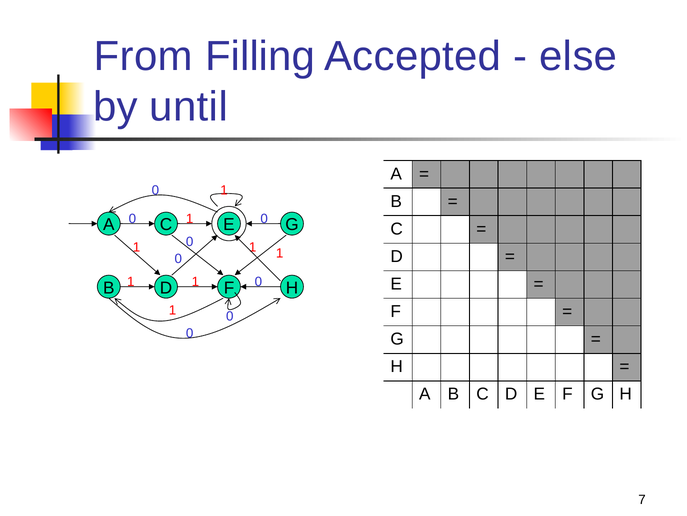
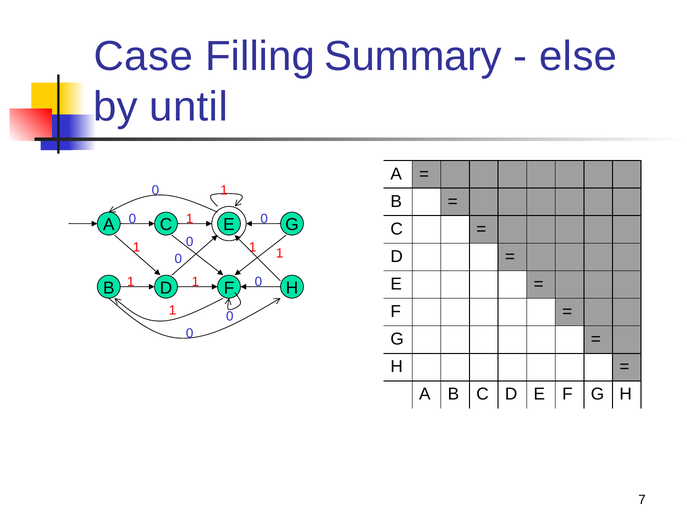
From: From -> Case
Accepted: Accepted -> Summary
